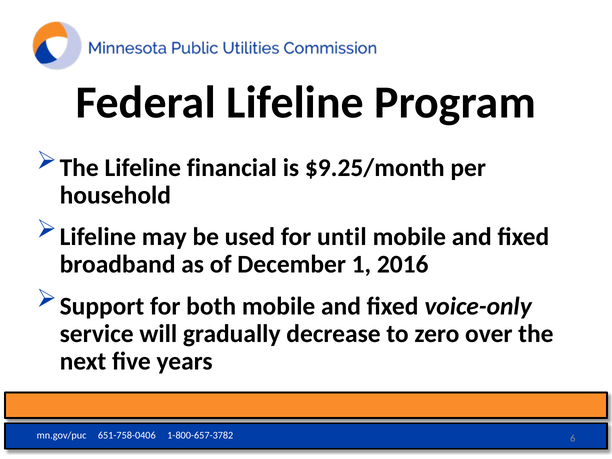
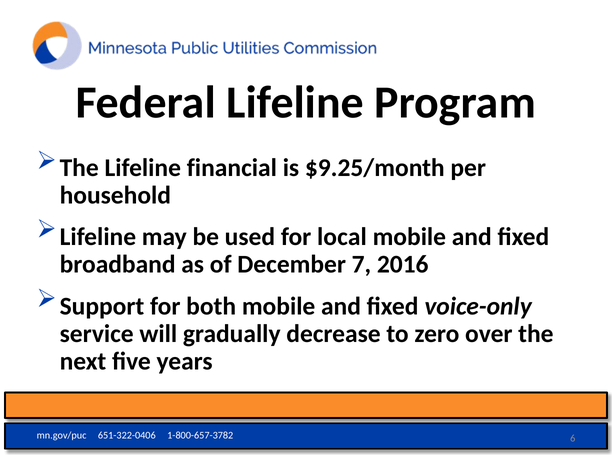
until: until -> local
1: 1 -> 7
651-758-0406: 651-758-0406 -> 651-322-0406
